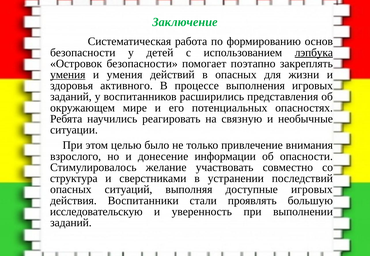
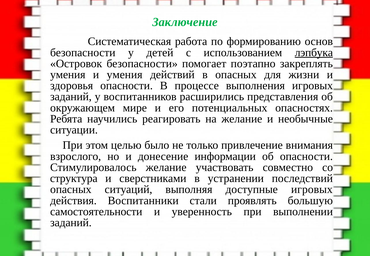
умения at (68, 75) underline: present -> none
здоровья активного: активного -> опасности
на связную: связную -> желание
исследовательскую: исследовательскую -> самостоятельности
